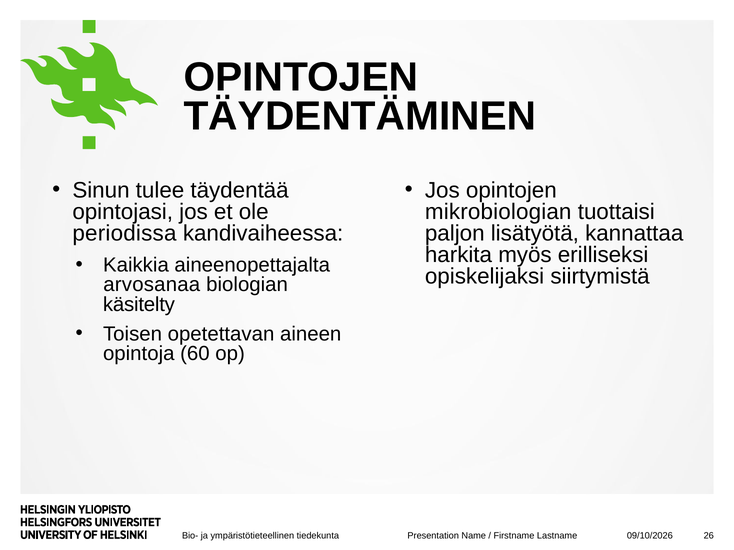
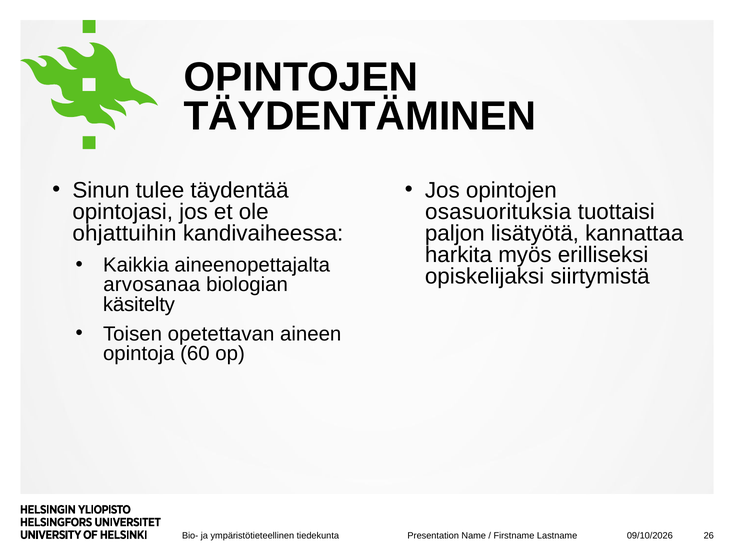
mikrobiologian: mikrobiologian -> osasuorituksia
periodissa: periodissa -> ohjattuihin
